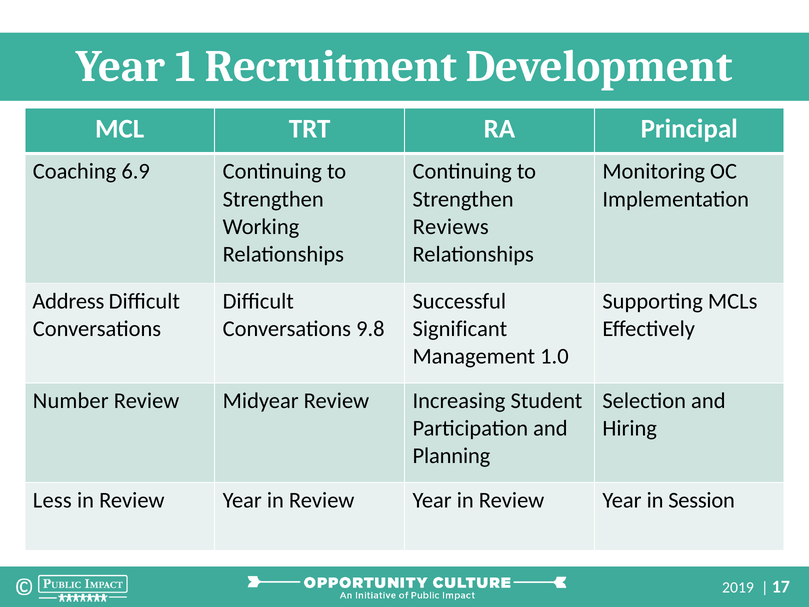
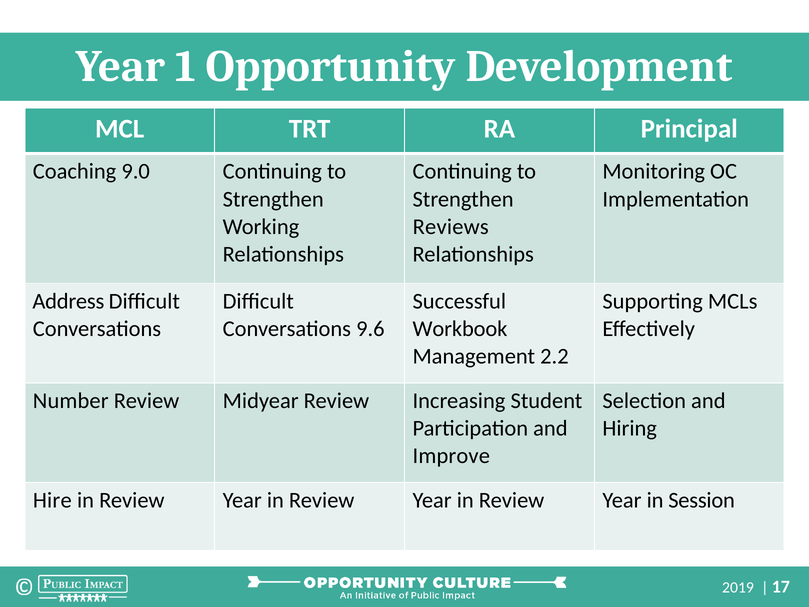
Recruitment: Recruitment -> Opportunity
6.9: 6.9 -> 9.0
9.8: 9.8 -> 9.6
Significant: Significant -> Workbook
1.0: 1.0 -> 2.2
Planning: Planning -> Improve
Less: Less -> Hire
